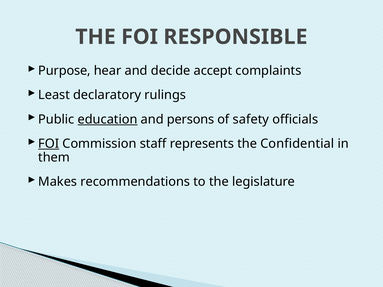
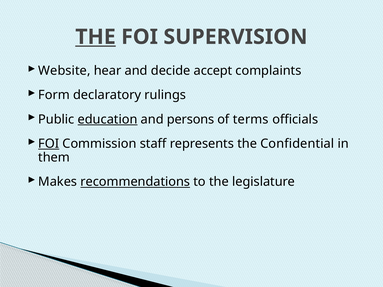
THE at (95, 37) underline: none -> present
RESPONSIBLE: RESPONSIBLE -> SUPERVISION
Purpose: Purpose -> Website
Least: Least -> Form
safety: safety -> terms
recommendations underline: none -> present
